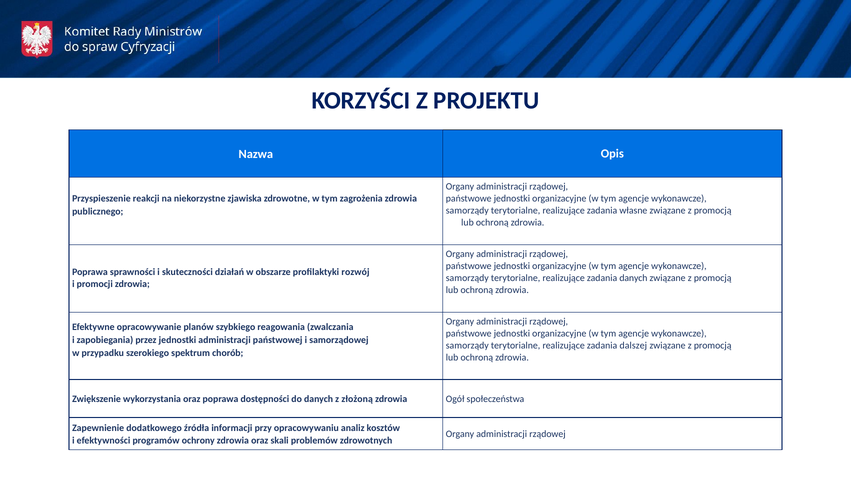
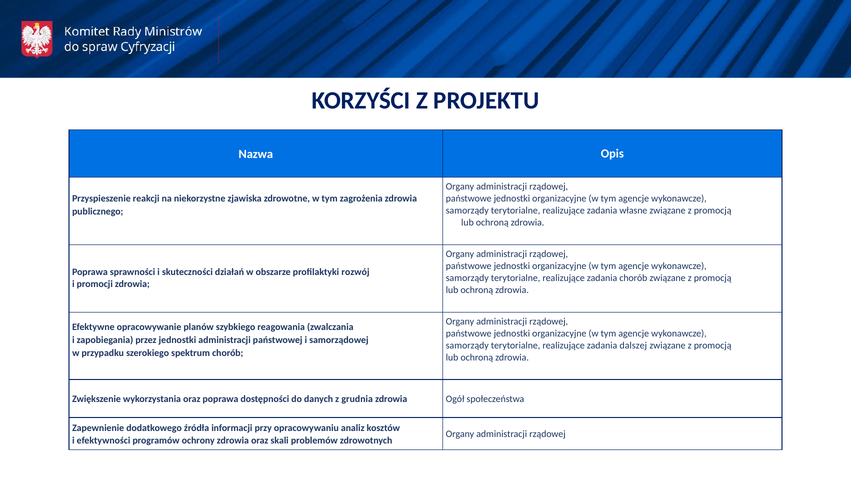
zadania danych: danych -> chorób
złożoną: złożoną -> grudnia
